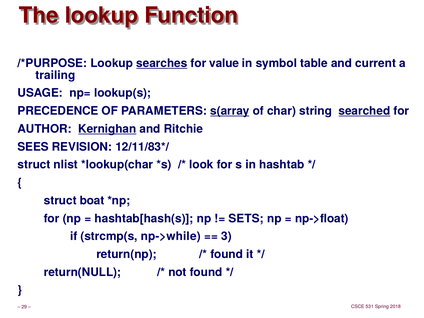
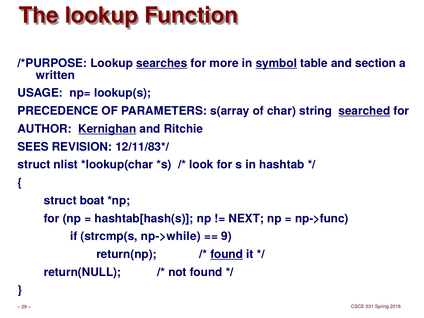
value: value -> more
symbol underline: none -> present
current: current -> section
trailing: trailing -> written
s(array underline: present -> none
SETS: SETS -> NEXT
np->float: np->float -> np->func
3: 3 -> 9
found at (227, 254) underline: none -> present
